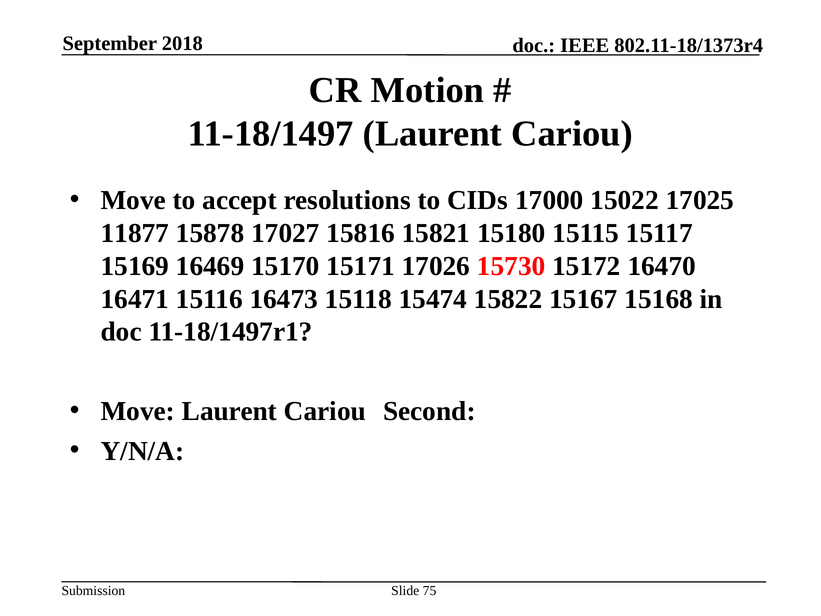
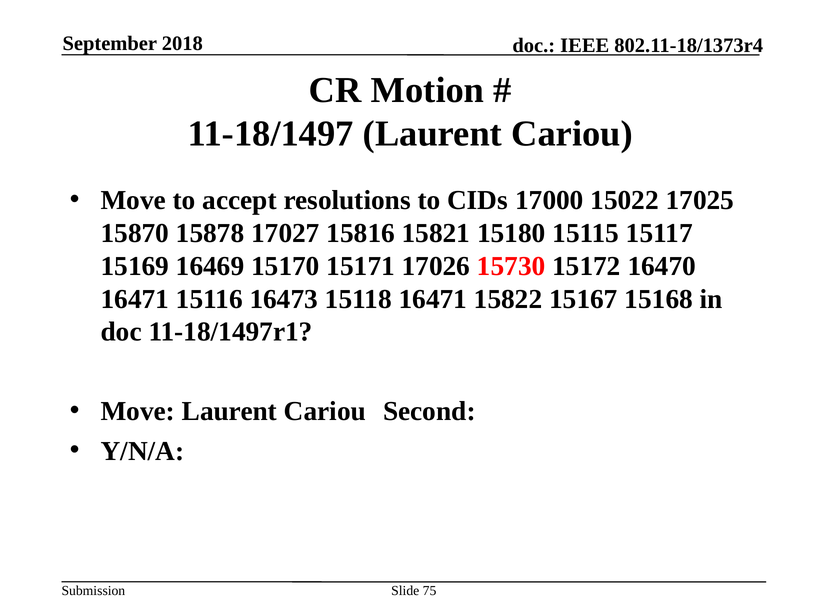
11877: 11877 -> 15870
15118 15474: 15474 -> 16471
